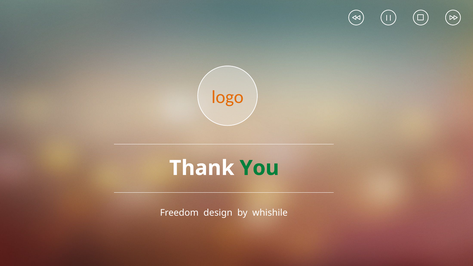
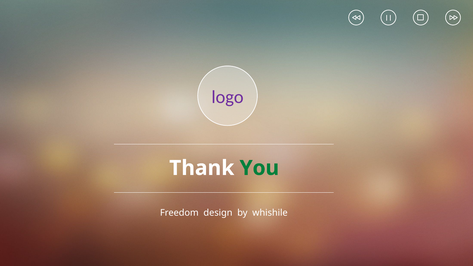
logo colour: orange -> purple
